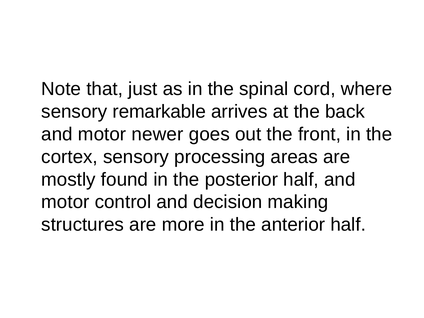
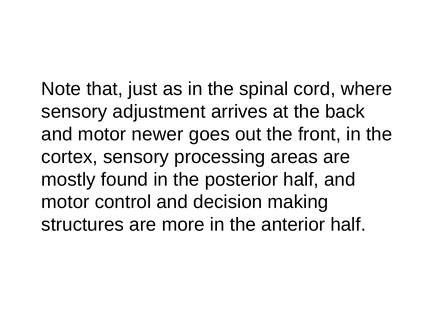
remarkable: remarkable -> adjustment
